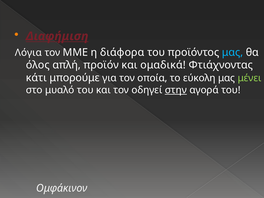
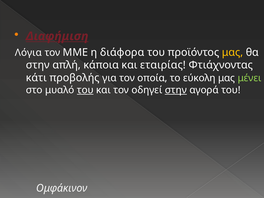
μας at (233, 52) colour: light blue -> yellow
όλος at (38, 65): όλος -> στην
προϊόν: προϊόν -> κάποια
ομαδικά: ομαδικά -> εταιρίας
μπορούμε: μπορούμε -> προβολής
του at (85, 90) underline: none -> present
